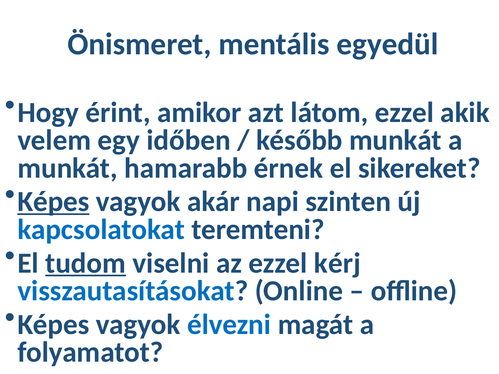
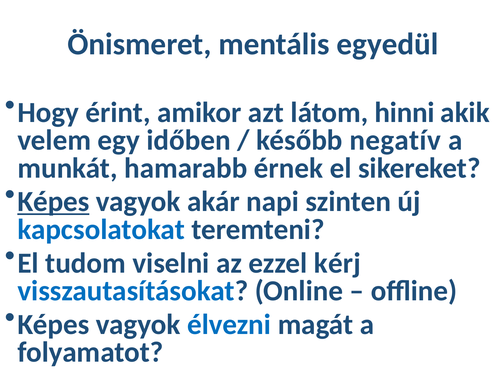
látom ezzel: ezzel -> hinni
később munkát: munkát -> negatív
tudom underline: present -> none
